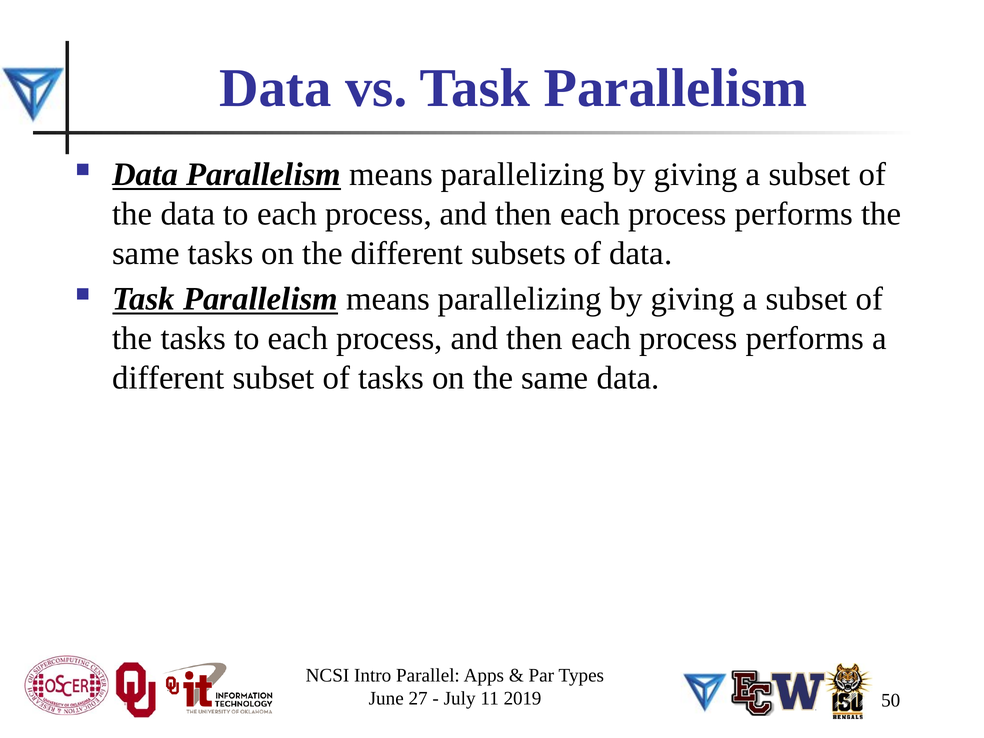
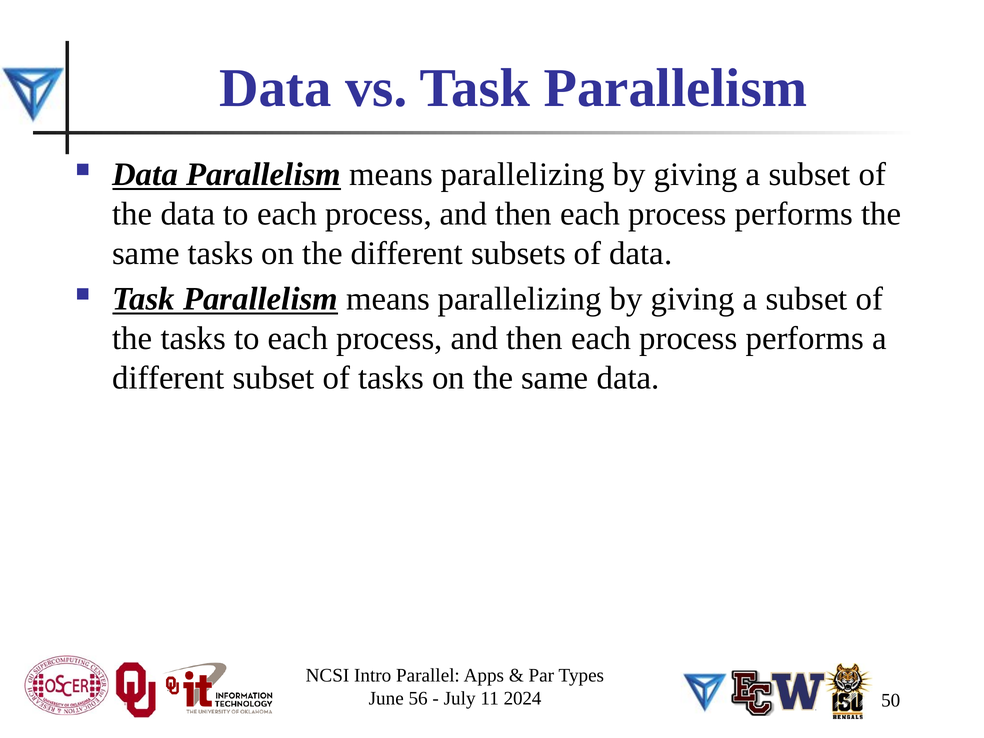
27: 27 -> 56
2019: 2019 -> 2024
